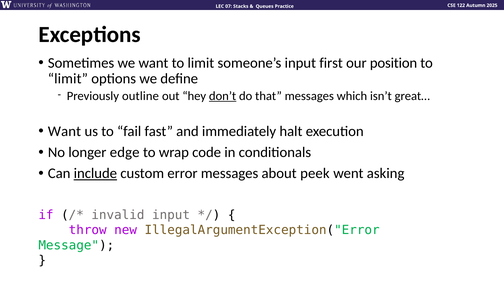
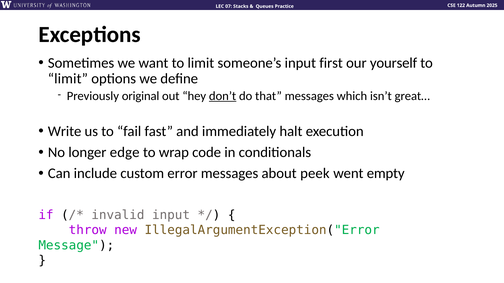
position: position -> yourself
outline: outline -> original
Want at (64, 132): Want -> Write
include underline: present -> none
asking: asking -> empty
